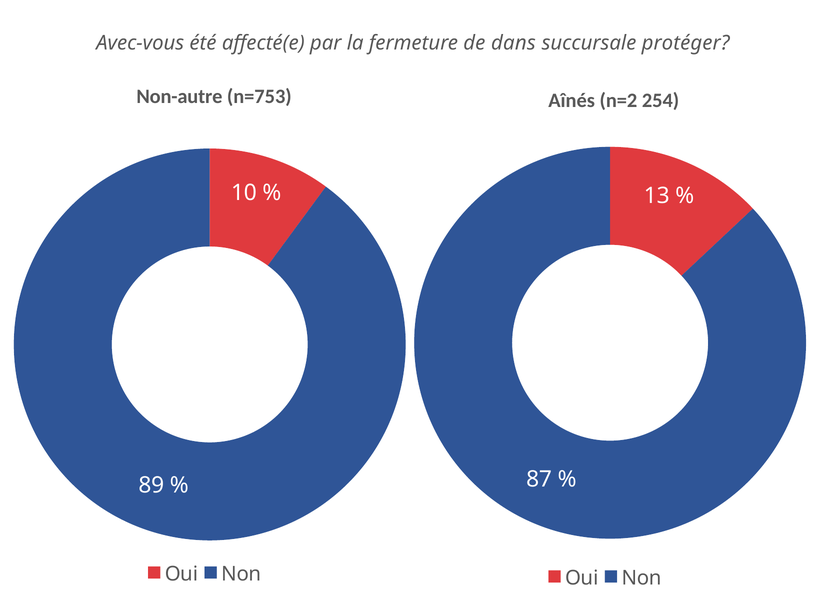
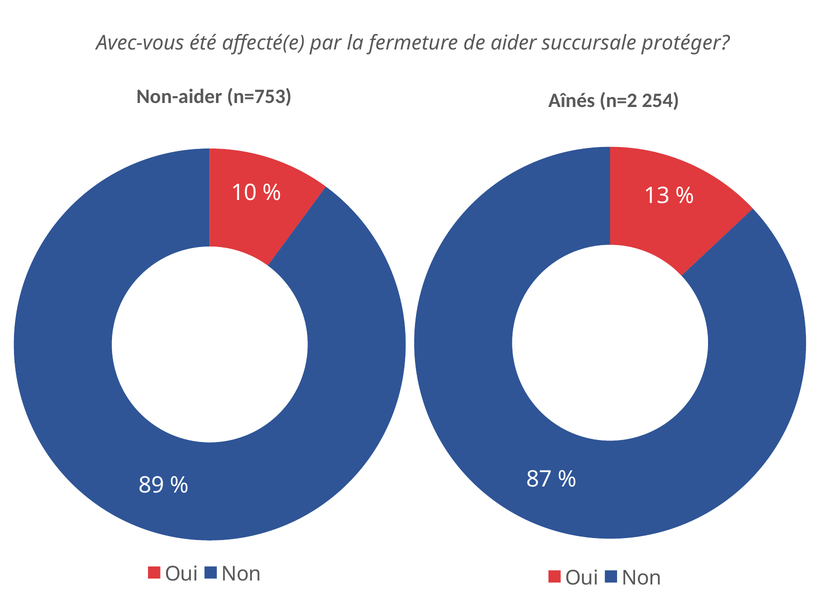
dans: dans -> aider
Non-autre: Non-autre -> Non-aider
